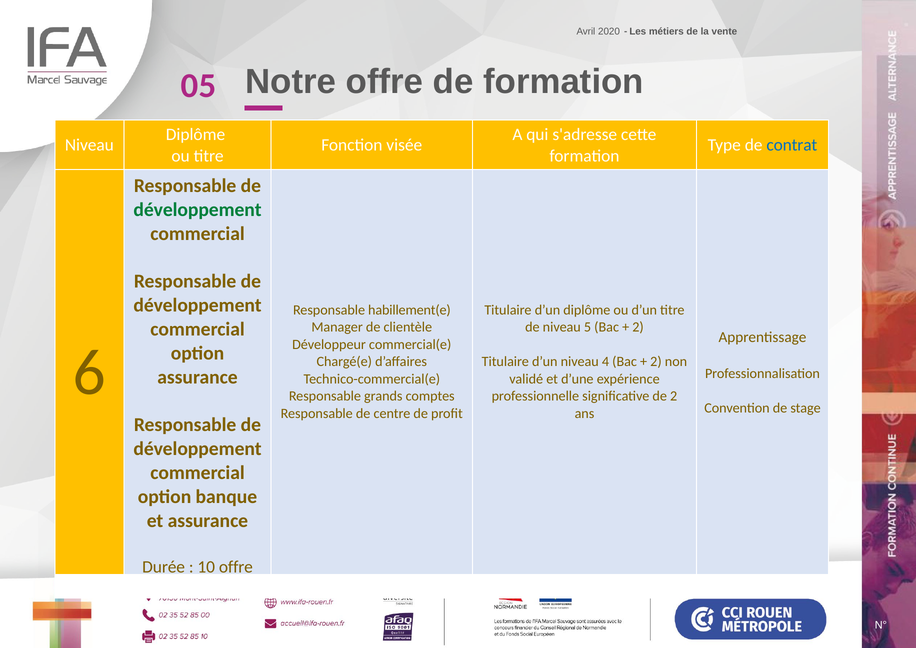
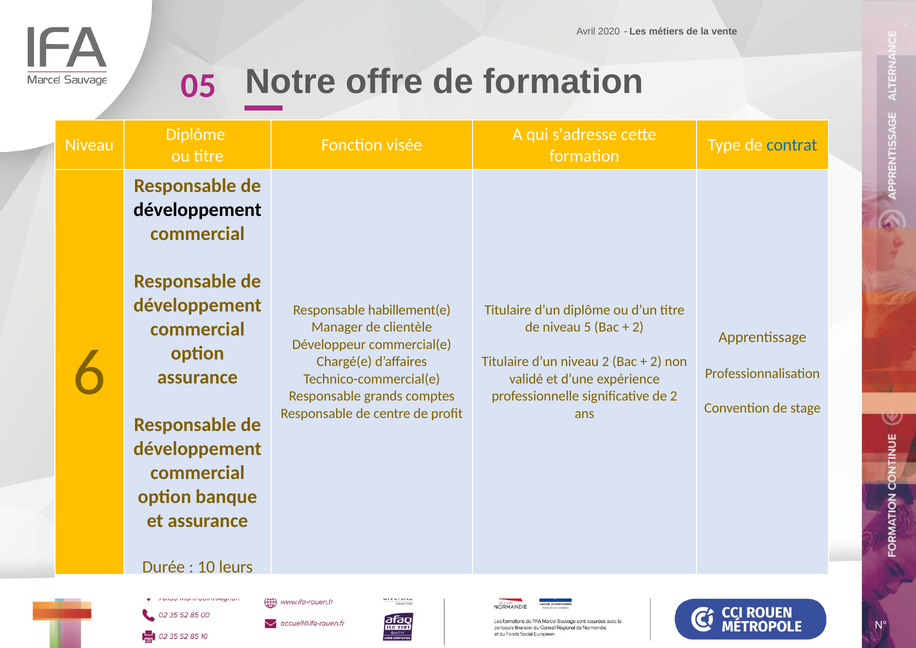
développement at (198, 210) colour: green -> black
niveau 4: 4 -> 2
10 offre: offre -> leurs
